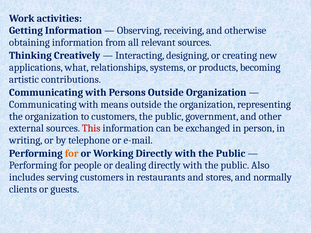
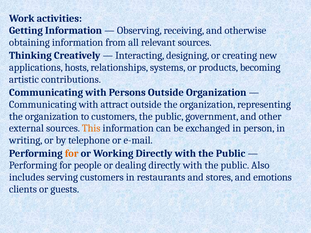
what: what -> hosts
means: means -> attract
This colour: red -> orange
normally: normally -> emotions
